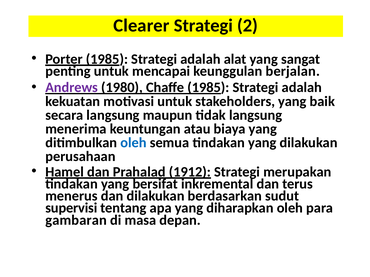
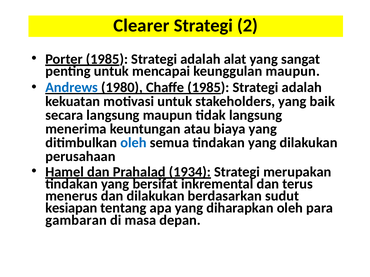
keunggulan berjalan: berjalan -> maupun
Andrews colour: purple -> blue
1912: 1912 -> 1934
supervisi: supervisi -> kesiapan
